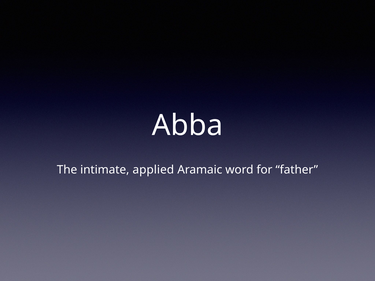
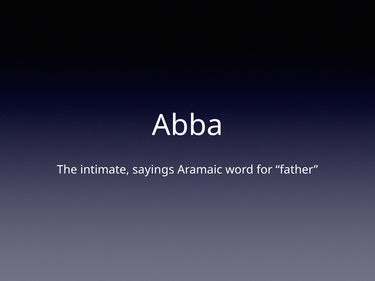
applied: applied -> sayings
